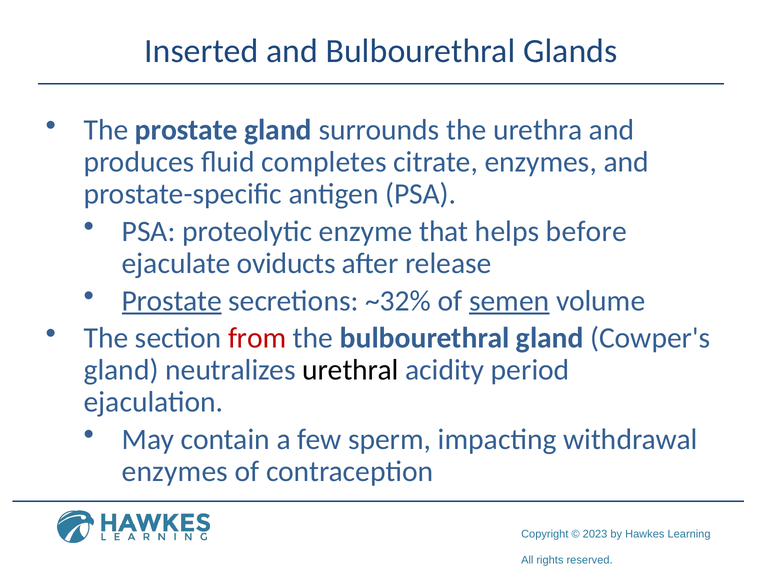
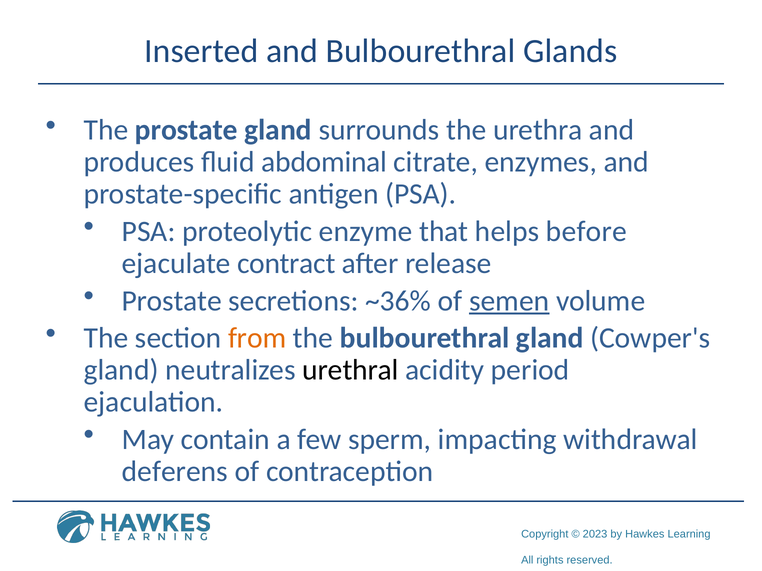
completes: completes -> abdominal
oviducts: oviducts -> contract
Prostate at (172, 301) underline: present -> none
~32%: ~32% -> ~36%
from colour: red -> orange
enzymes at (175, 472): enzymes -> deferens
